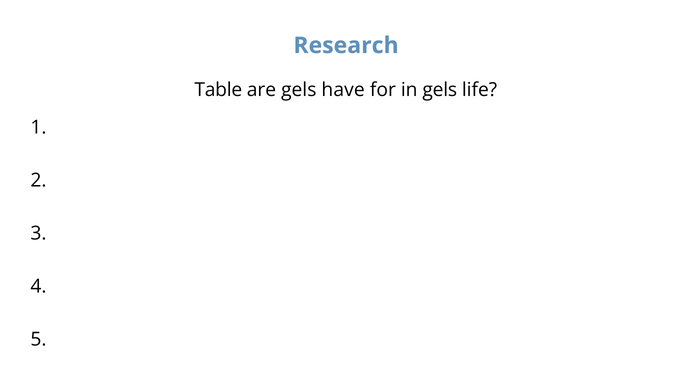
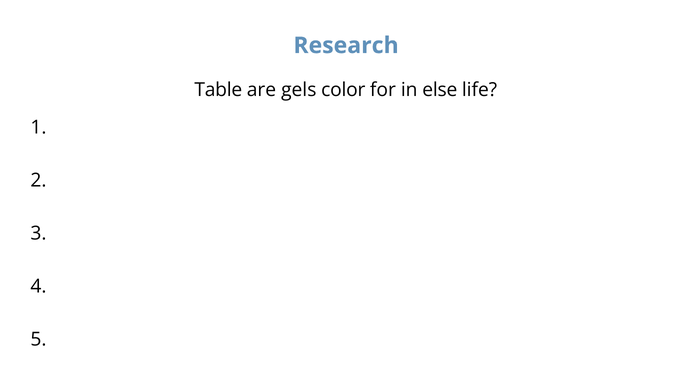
have: have -> color
in gels: gels -> else
